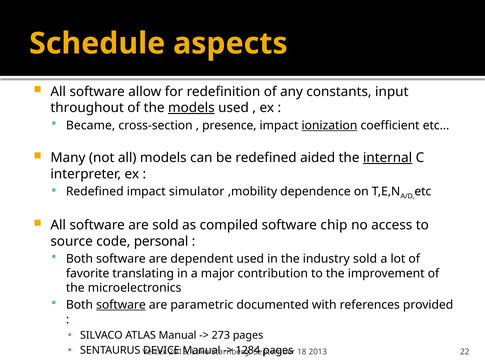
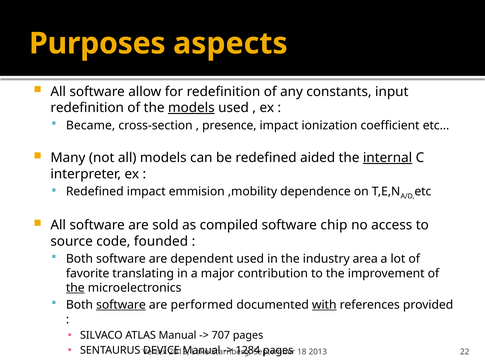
Schedule: Schedule -> Purposes
throughout at (87, 108): throughout -> redefinition
ionization underline: present -> none
simulator: simulator -> emmision
personal: personal -> founded
industry sold: sold -> area
the at (75, 289) underline: none -> present
parametric: parametric -> performed
with underline: none -> present
273: 273 -> 707
